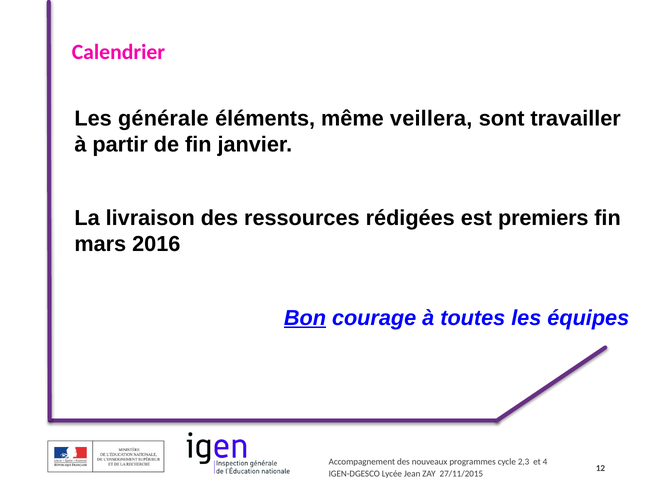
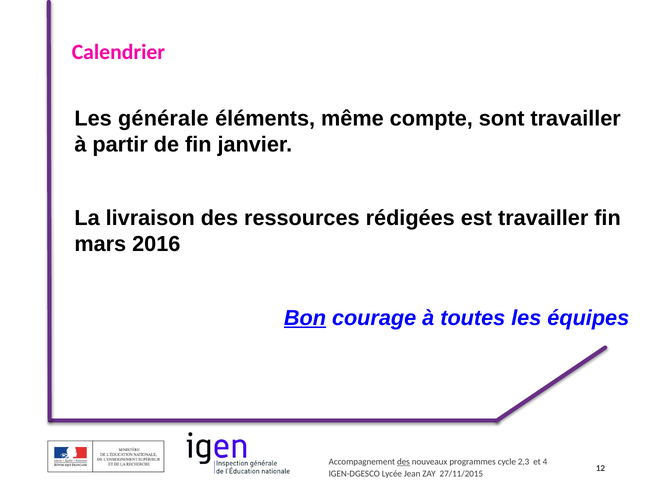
veillera: veillera -> compte
est premiers: premiers -> travailler
des at (403, 461) underline: none -> present
